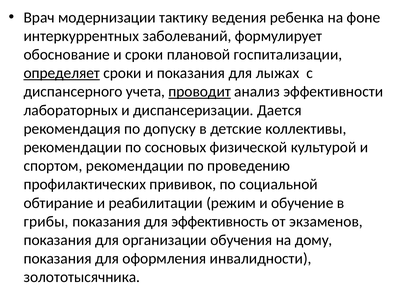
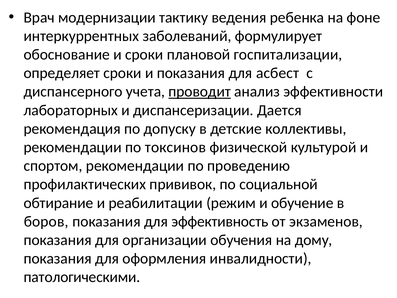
определяет underline: present -> none
лыжах: лыжах -> асбест
сосновых: сосновых -> токсинов
грибы: грибы -> боров
золототысячника: золототысячника -> патологическими
